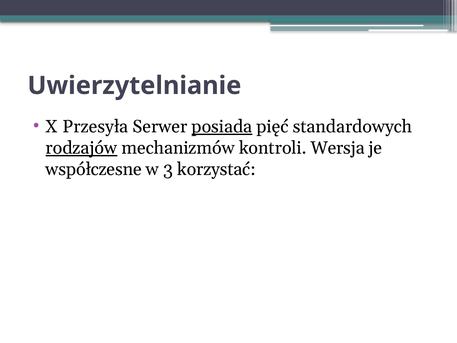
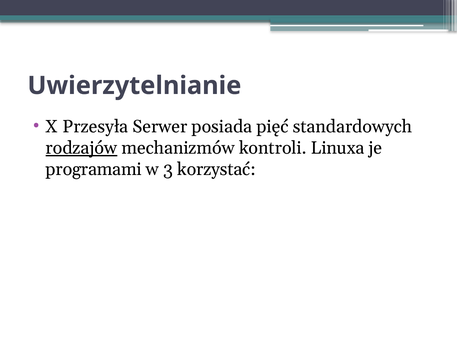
posiada underline: present -> none
Wersja: Wersja -> Linuxa
współczesne: współczesne -> programami
